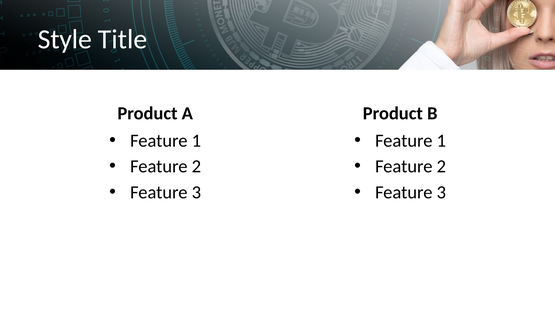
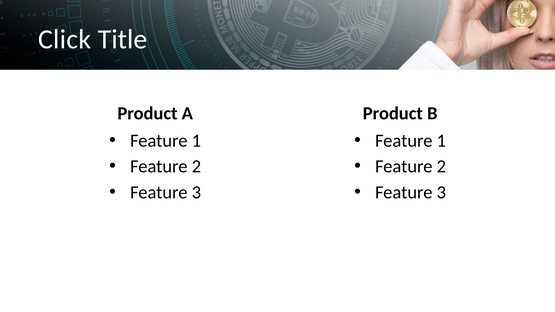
Style: Style -> Click
